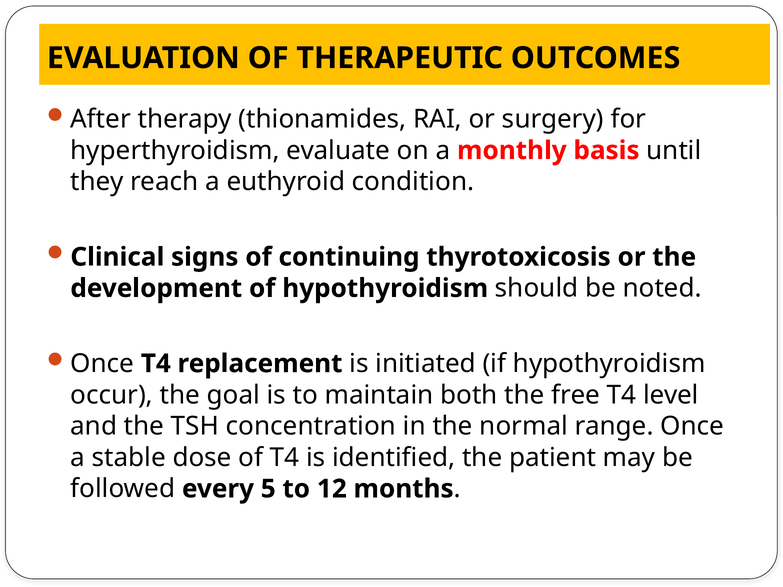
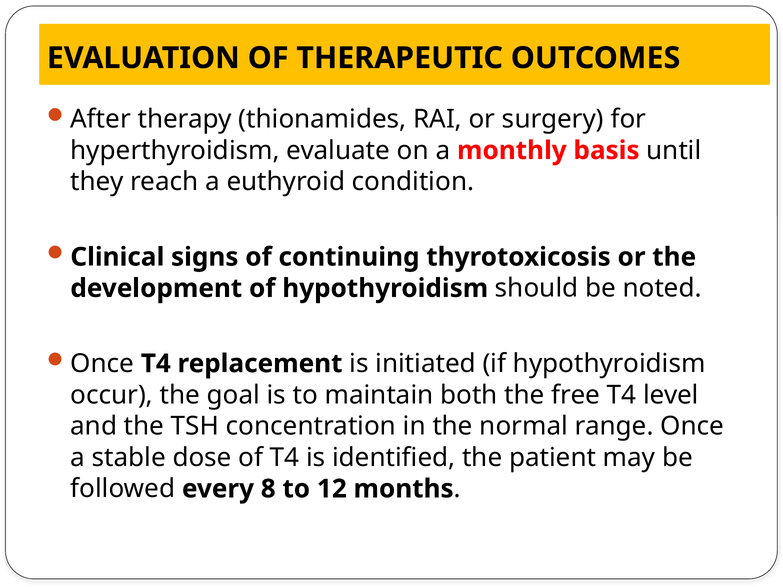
5: 5 -> 8
